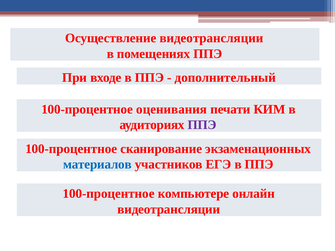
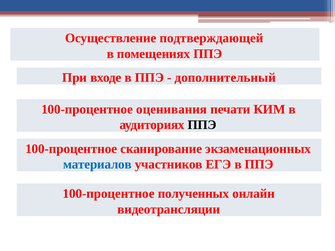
Осуществление видеотрансляции: видеотрансляции -> подтверждающей
ППЭ at (202, 125) colour: purple -> black
компьютере: компьютере -> полученных
